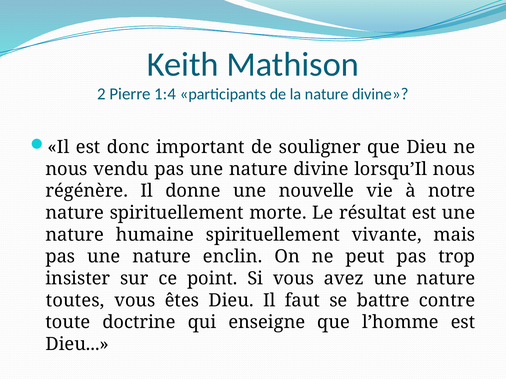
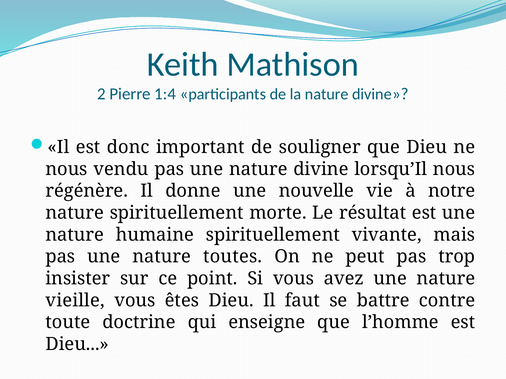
enclin: enclin -> toutes
toutes: toutes -> vieille
